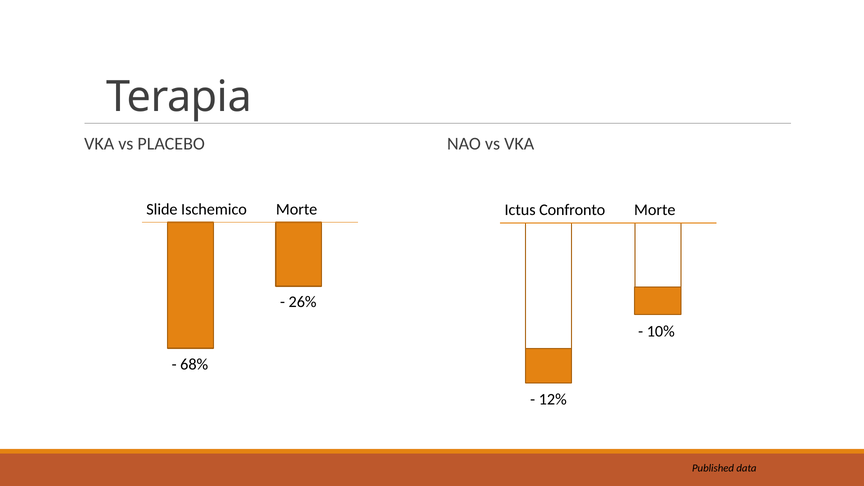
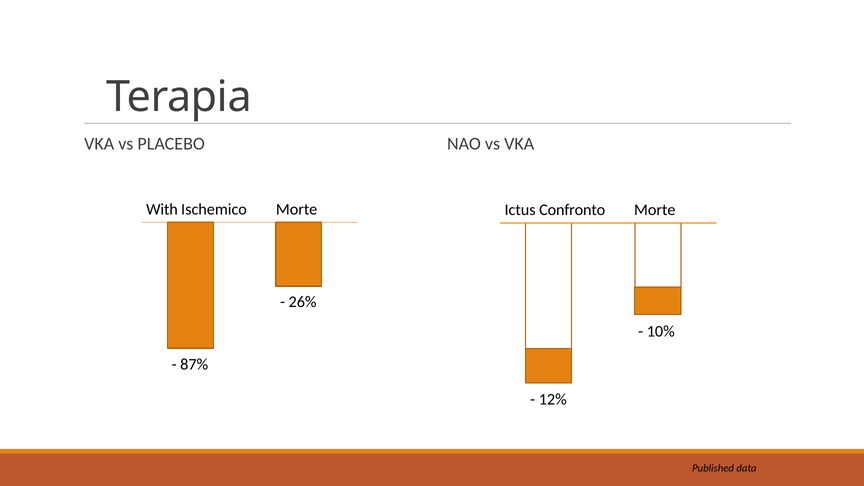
Slide: Slide -> With
68%: 68% -> 87%
